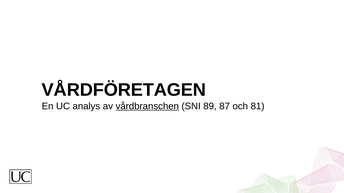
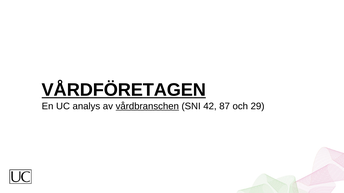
VÅRDFÖRETAGEN underline: none -> present
89: 89 -> 42
81: 81 -> 29
